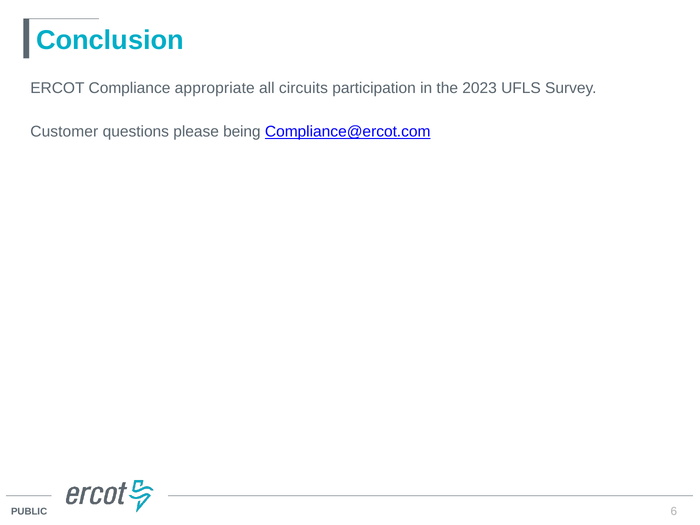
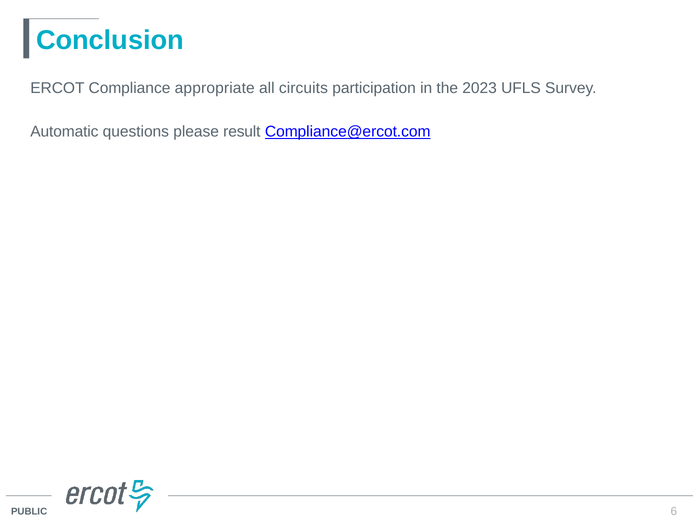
Customer: Customer -> Automatic
being: being -> result
